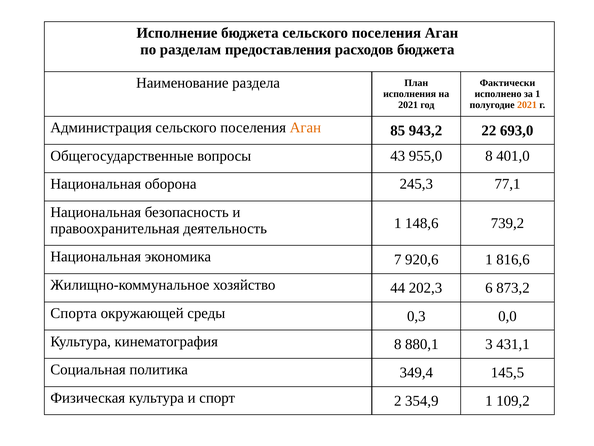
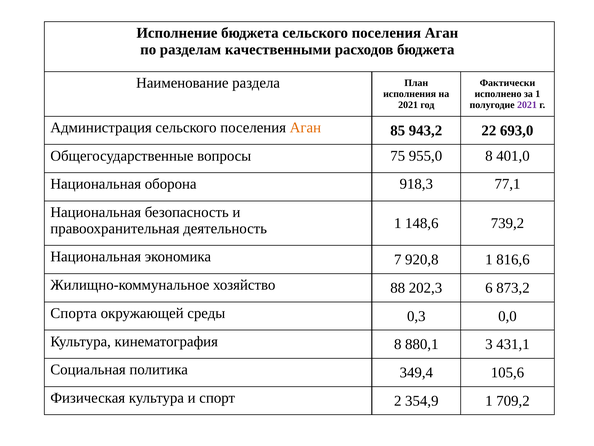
предоставления: предоставления -> качественными
2021 at (527, 105) colour: orange -> purple
43: 43 -> 75
245,3: 245,3 -> 918,3
920,6: 920,6 -> 920,8
44: 44 -> 88
145,5: 145,5 -> 105,6
109,2: 109,2 -> 709,2
